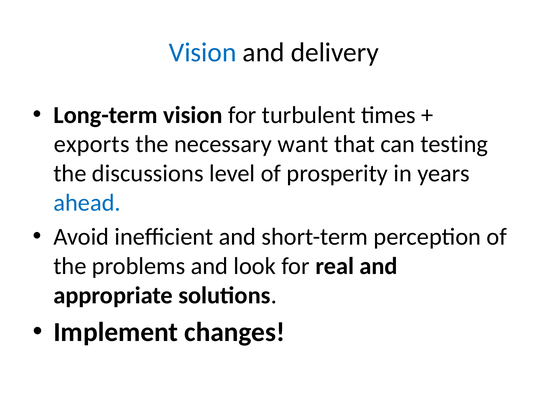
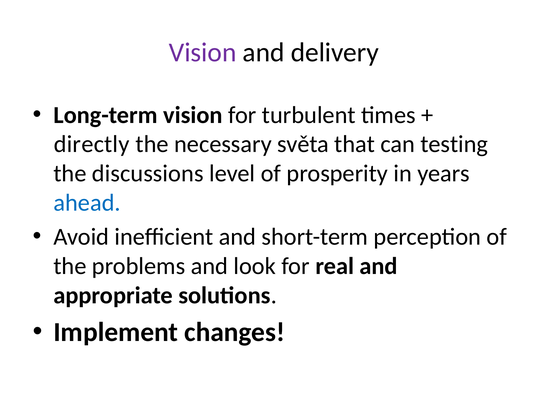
Vision at (203, 53) colour: blue -> purple
exports: exports -> directly
want: want -> světa
